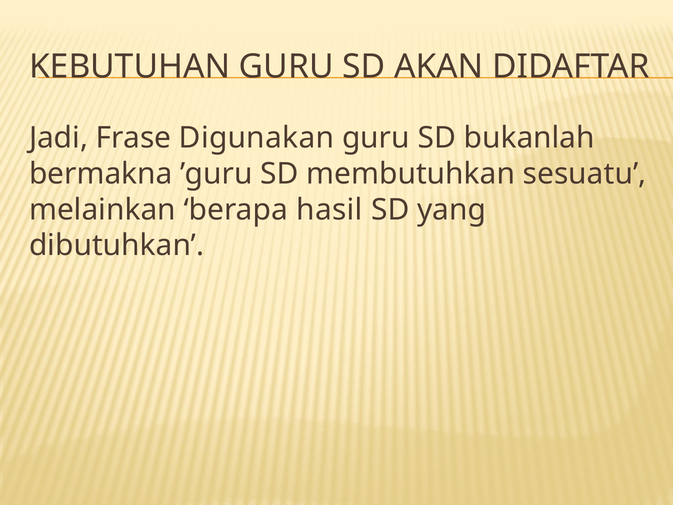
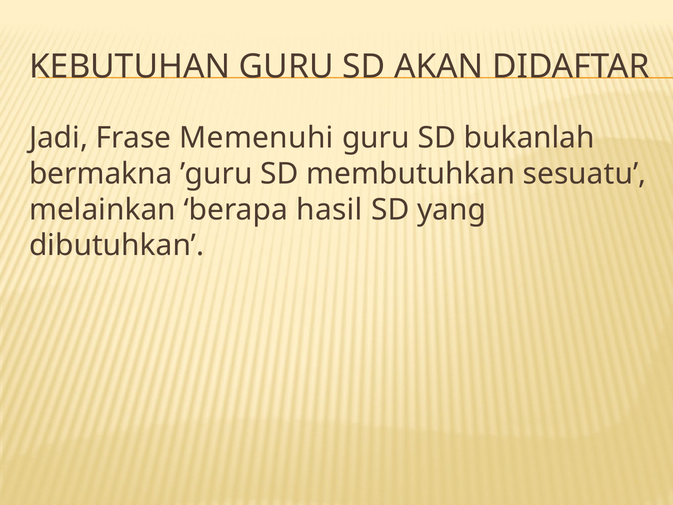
Digunakan: Digunakan -> Memenuhi
